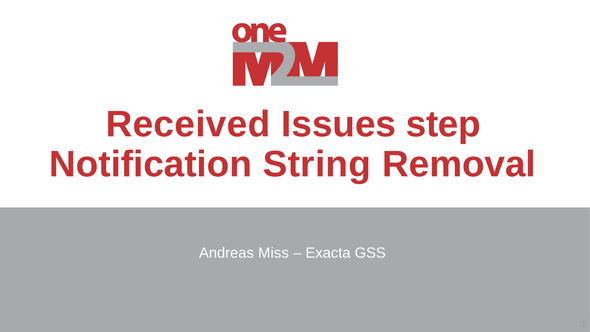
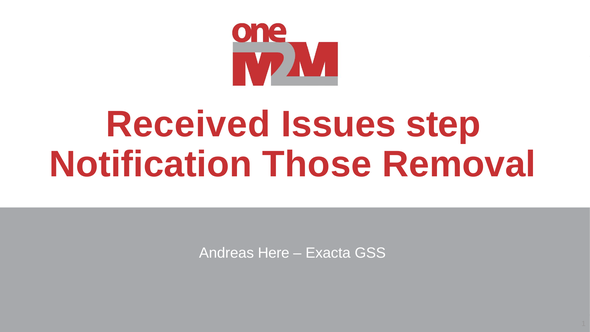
String: String -> Those
Miss: Miss -> Here
